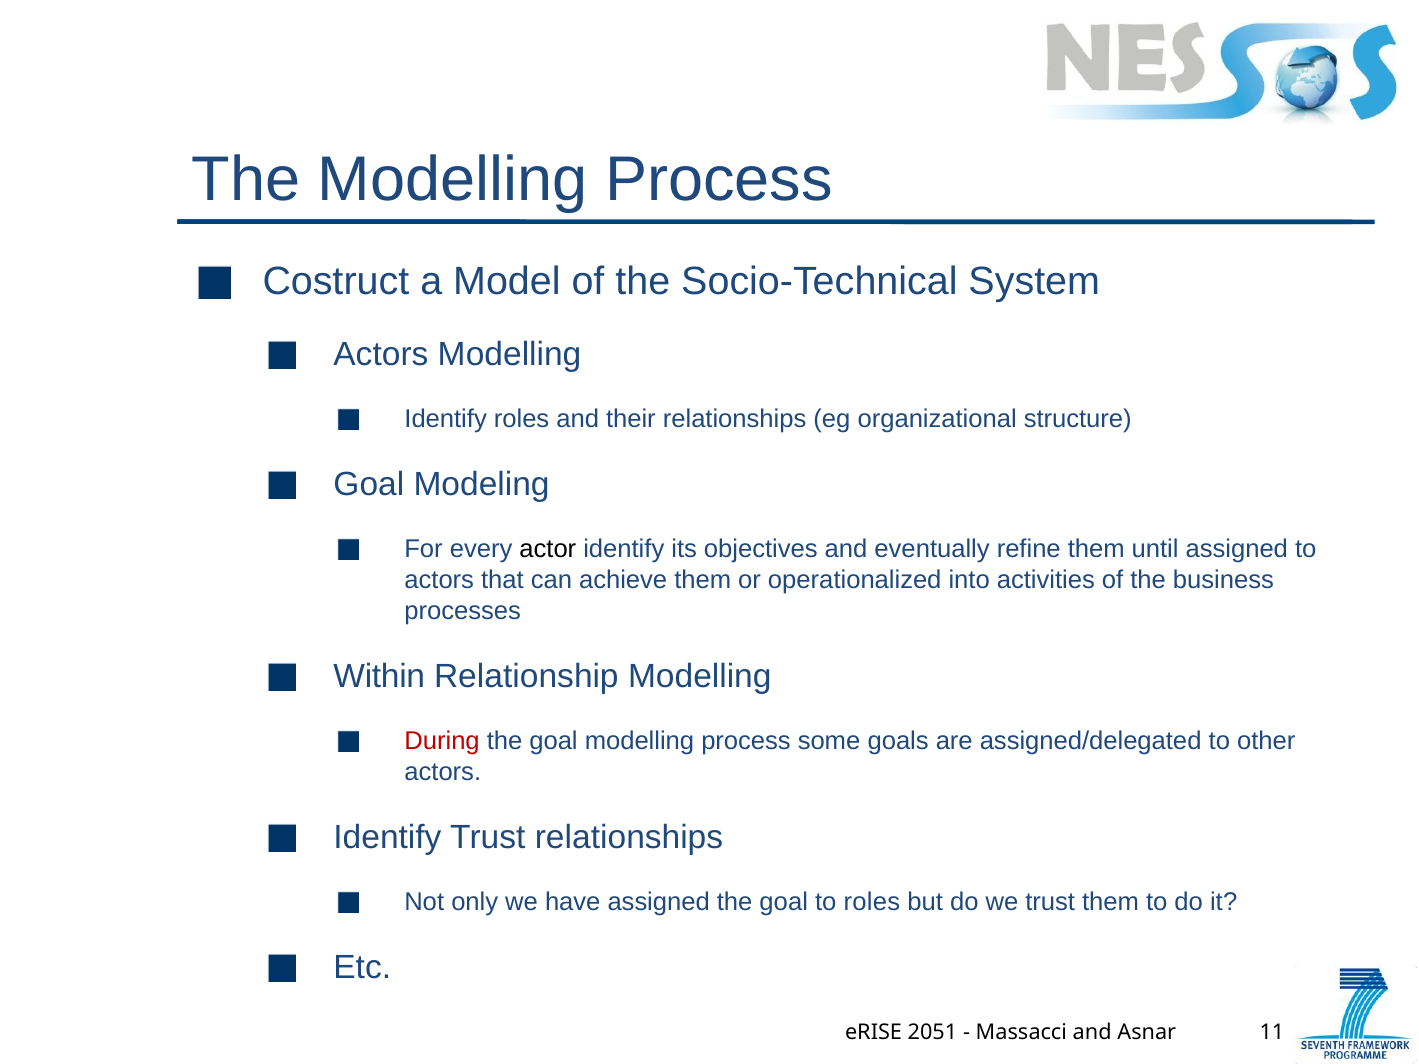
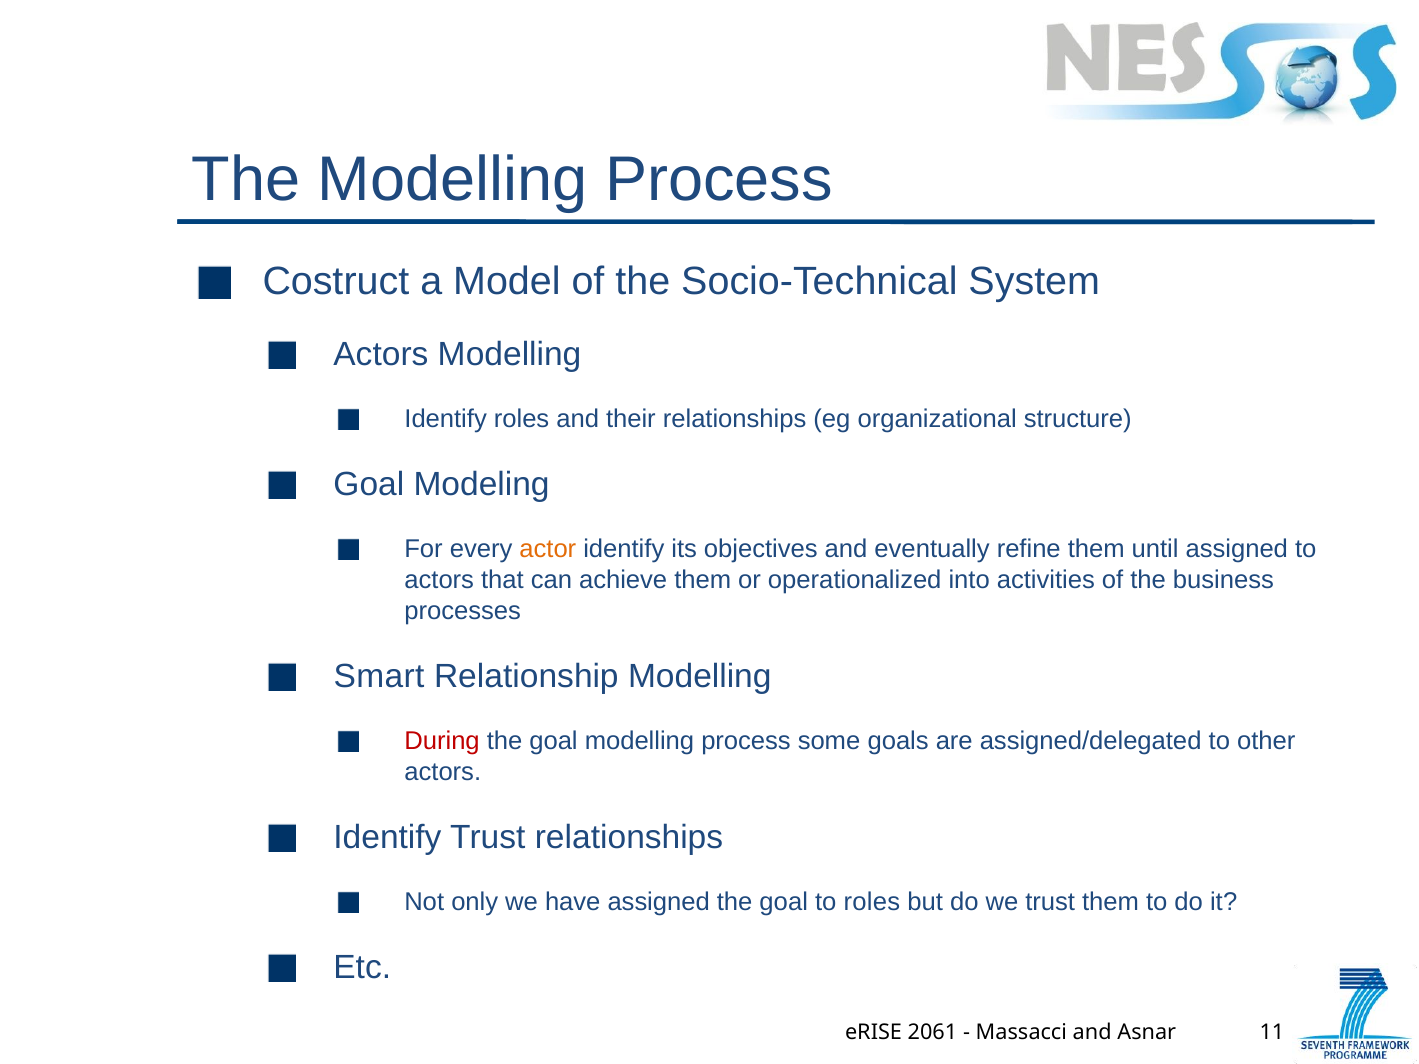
actor colour: black -> orange
Within: Within -> Smart
2051: 2051 -> 2061
